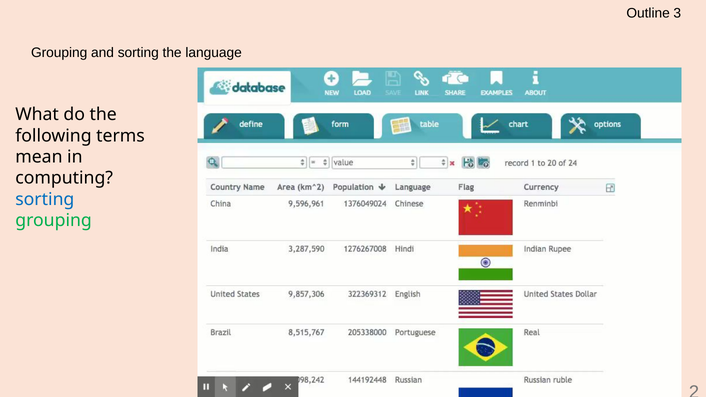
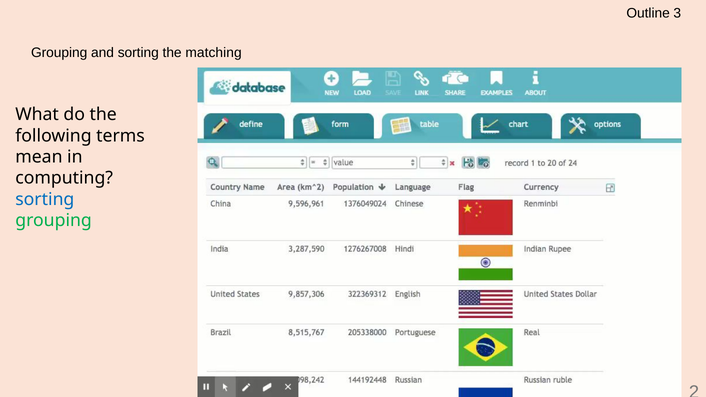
language: language -> matching
